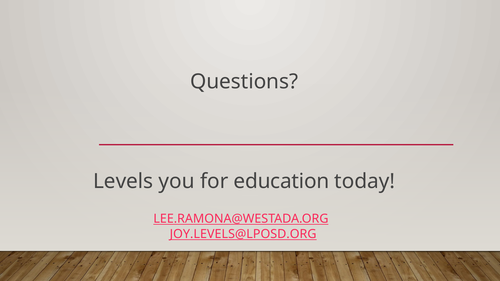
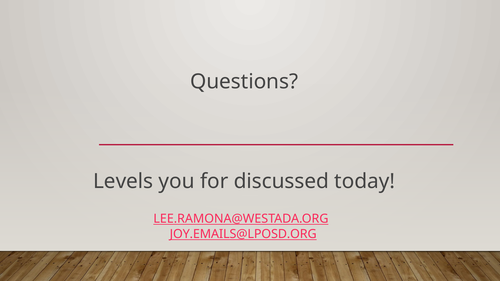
education: education -> discussed
JOY.LEVELS@LPOSD.ORG: JOY.LEVELS@LPOSD.ORG -> JOY.EMAILS@LPOSD.ORG
